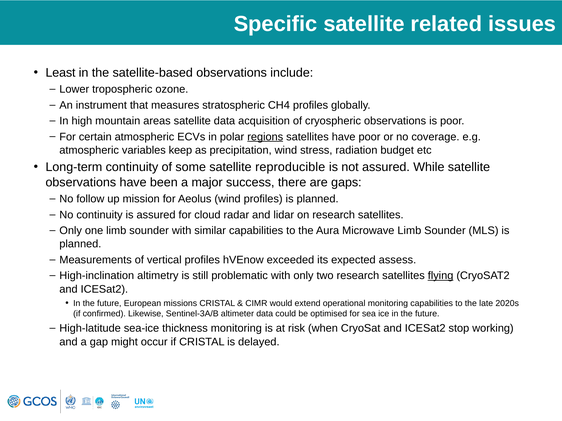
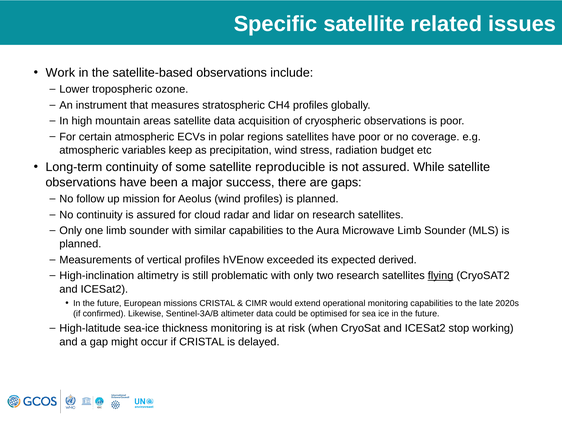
Least: Least -> Work
regions underline: present -> none
assess: assess -> derived
